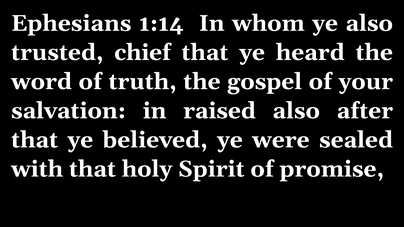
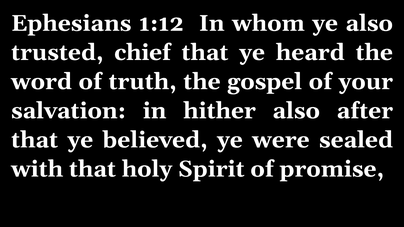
1:14: 1:14 -> 1:12
raised: raised -> hither
